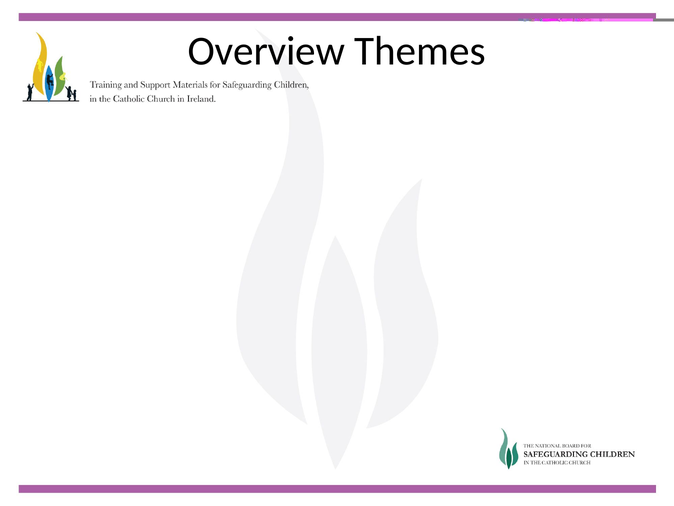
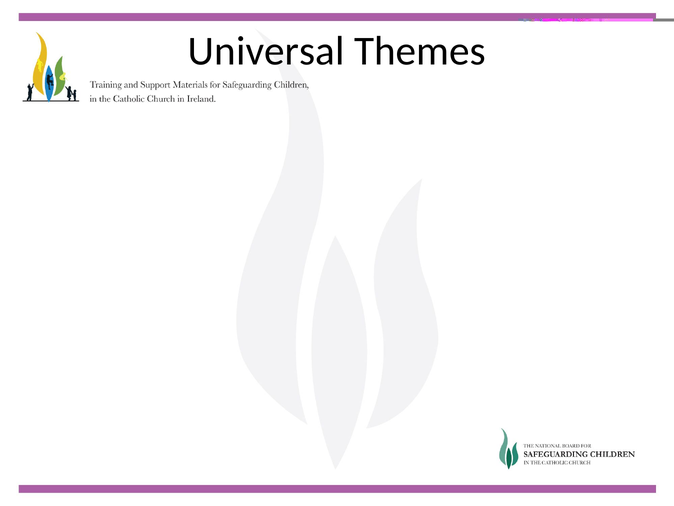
Overview: Overview -> Universal
